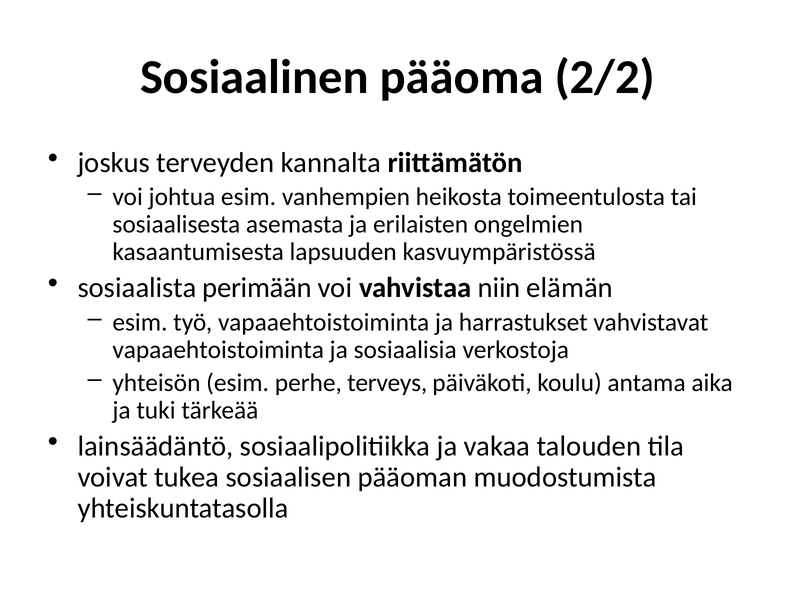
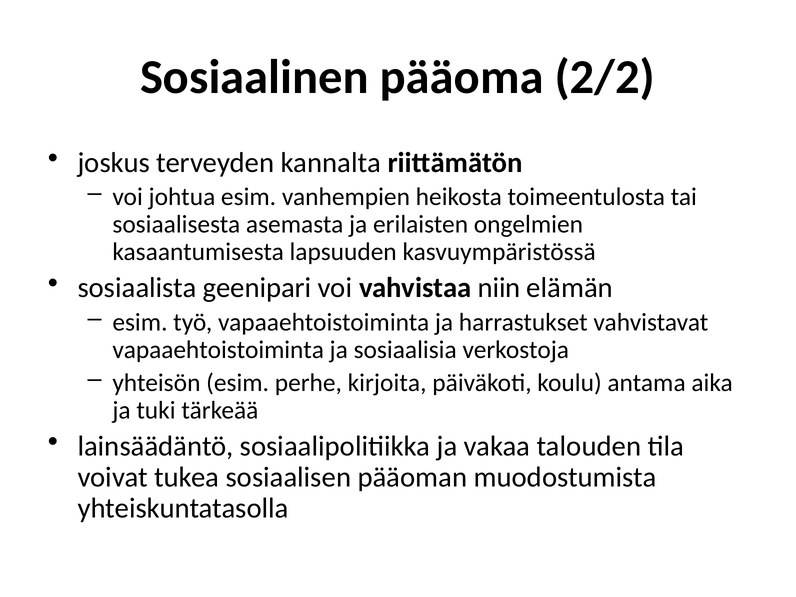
perimään: perimään -> geenipari
terveys: terveys -> kirjoita
